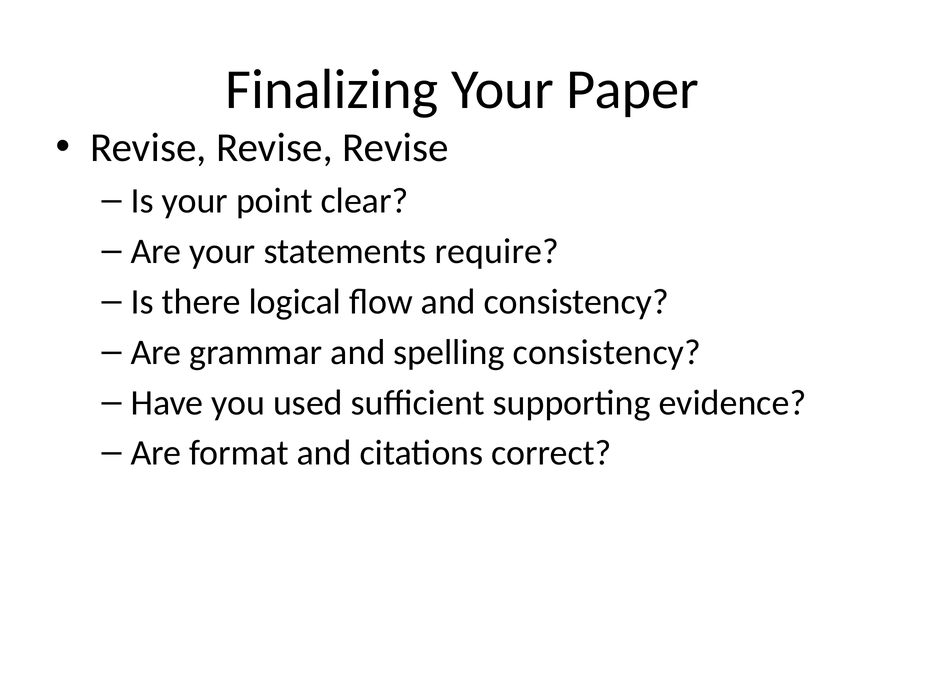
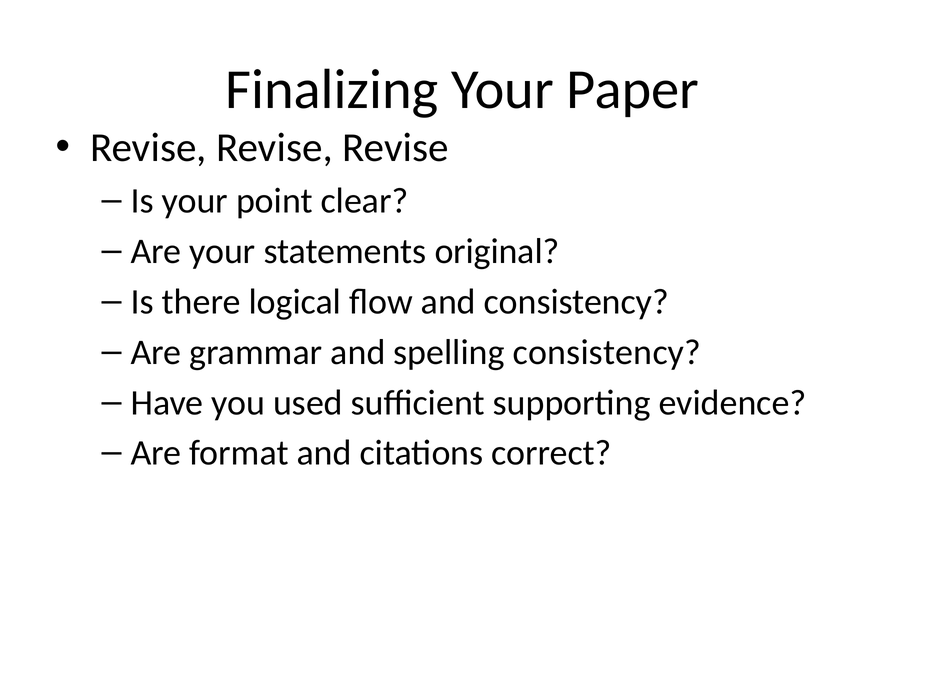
require: require -> original
